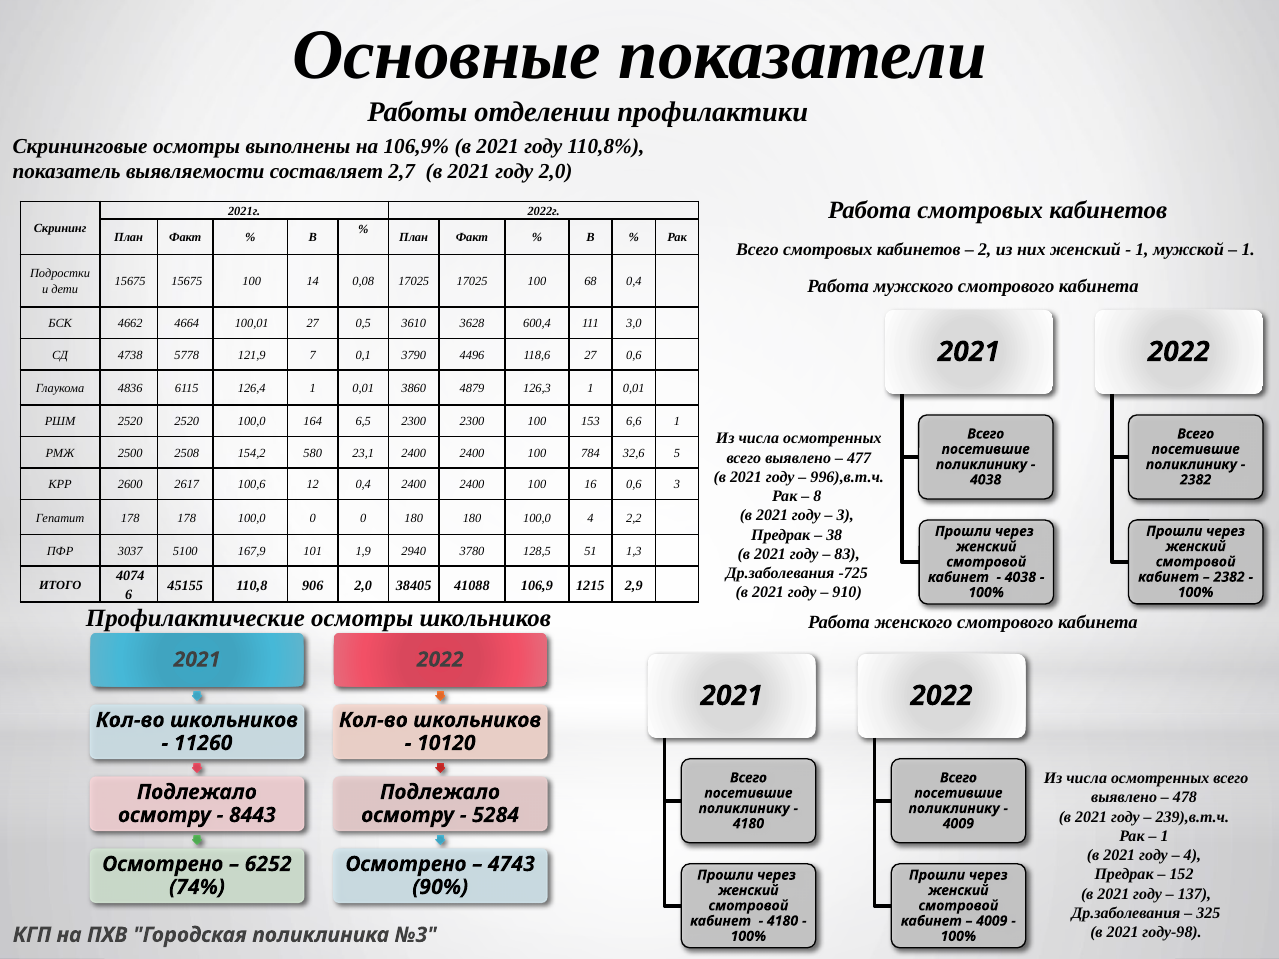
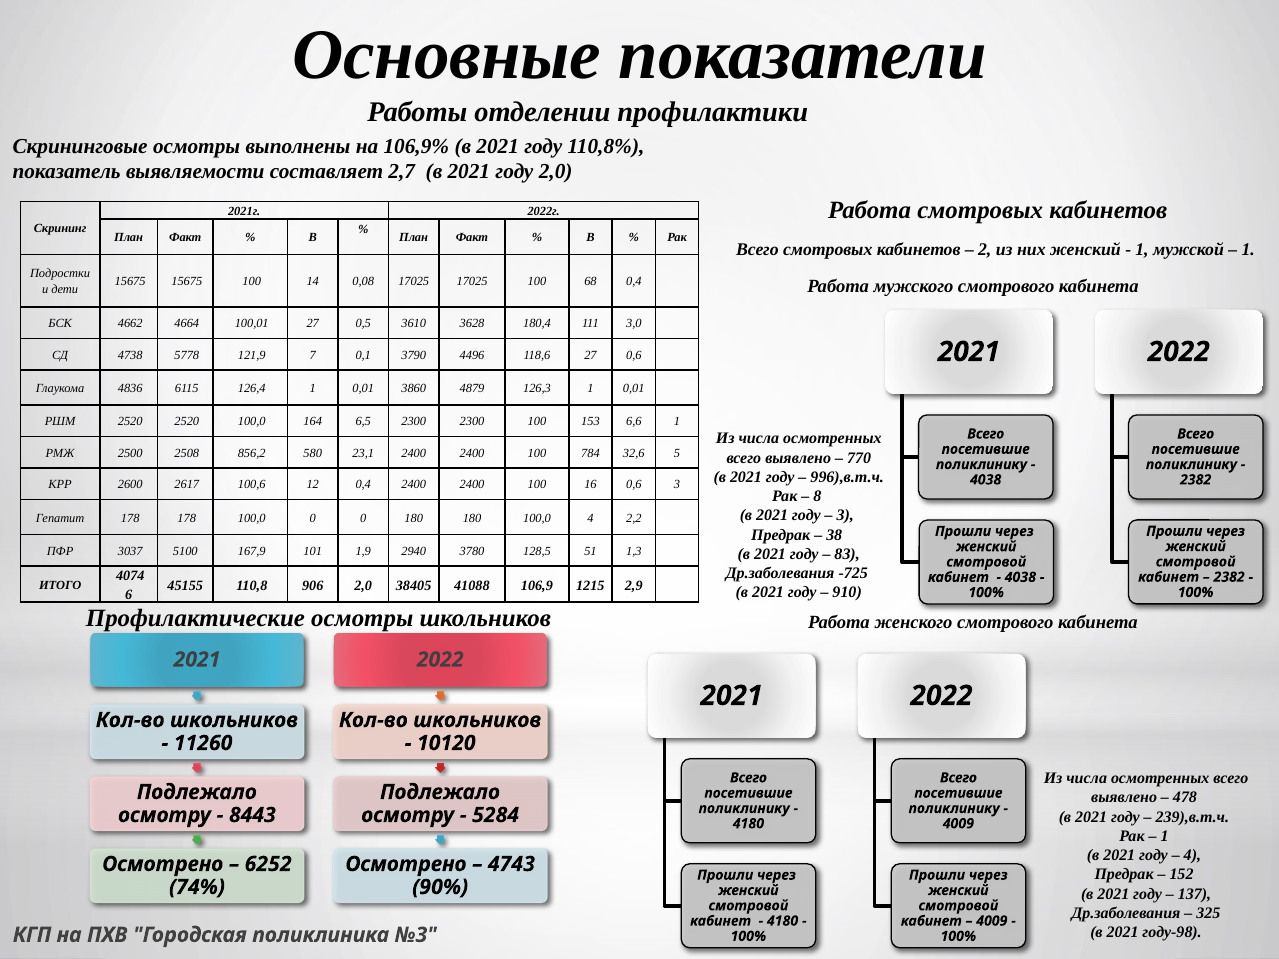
600,4: 600,4 -> 180,4
154,2: 154,2 -> 856,2
477: 477 -> 770
